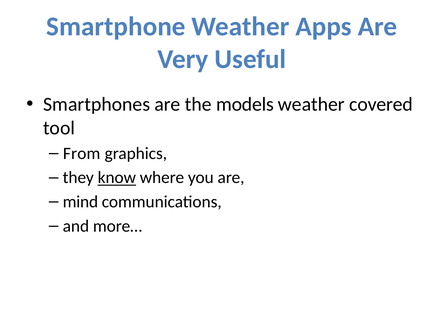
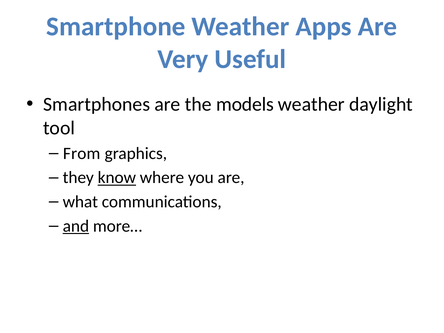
covered: covered -> daylight
mind: mind -> what
and underline: none -> present
